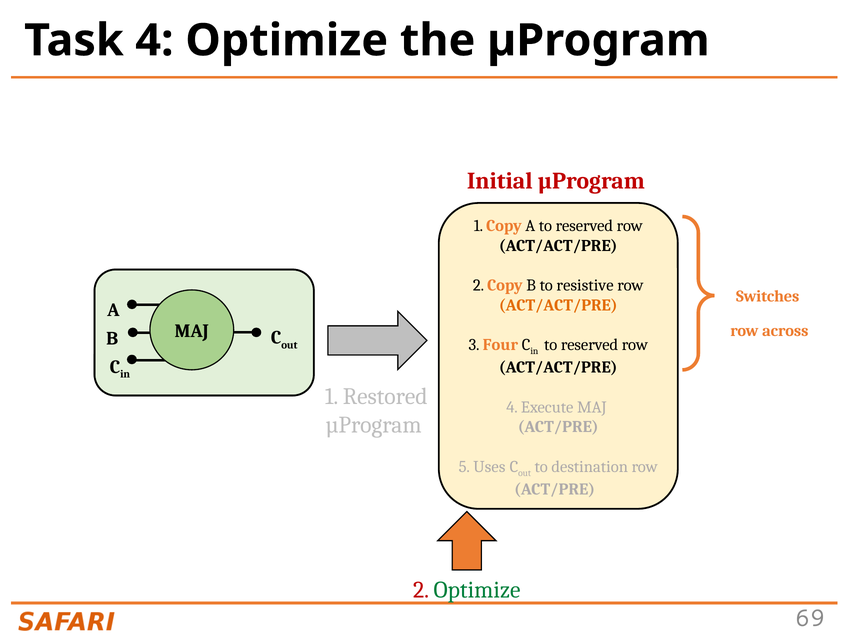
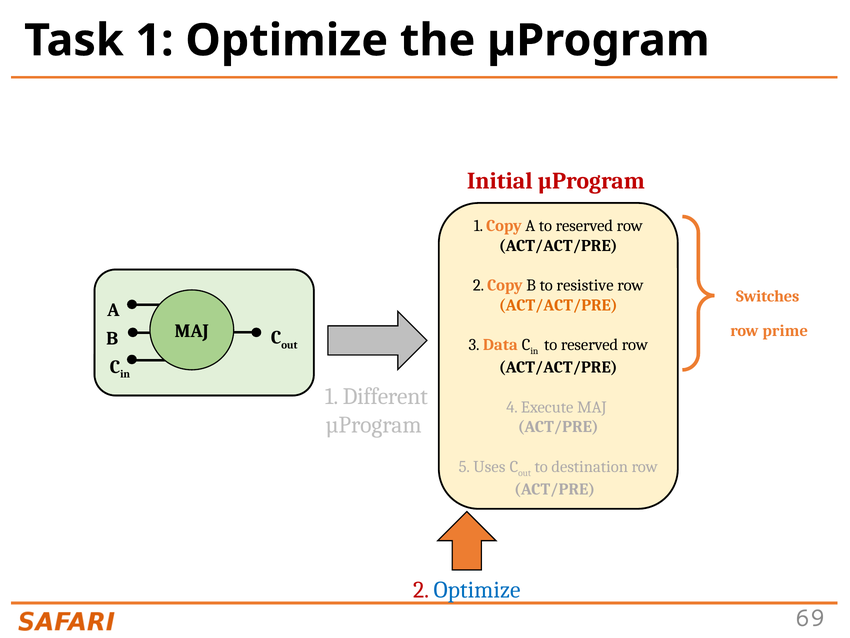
Task 4: 4 -> 1
across: across -> prime
Four: Four -> Data
Restored: Restored -> Different
Optimize at (477, 590) colour: green -> blue
